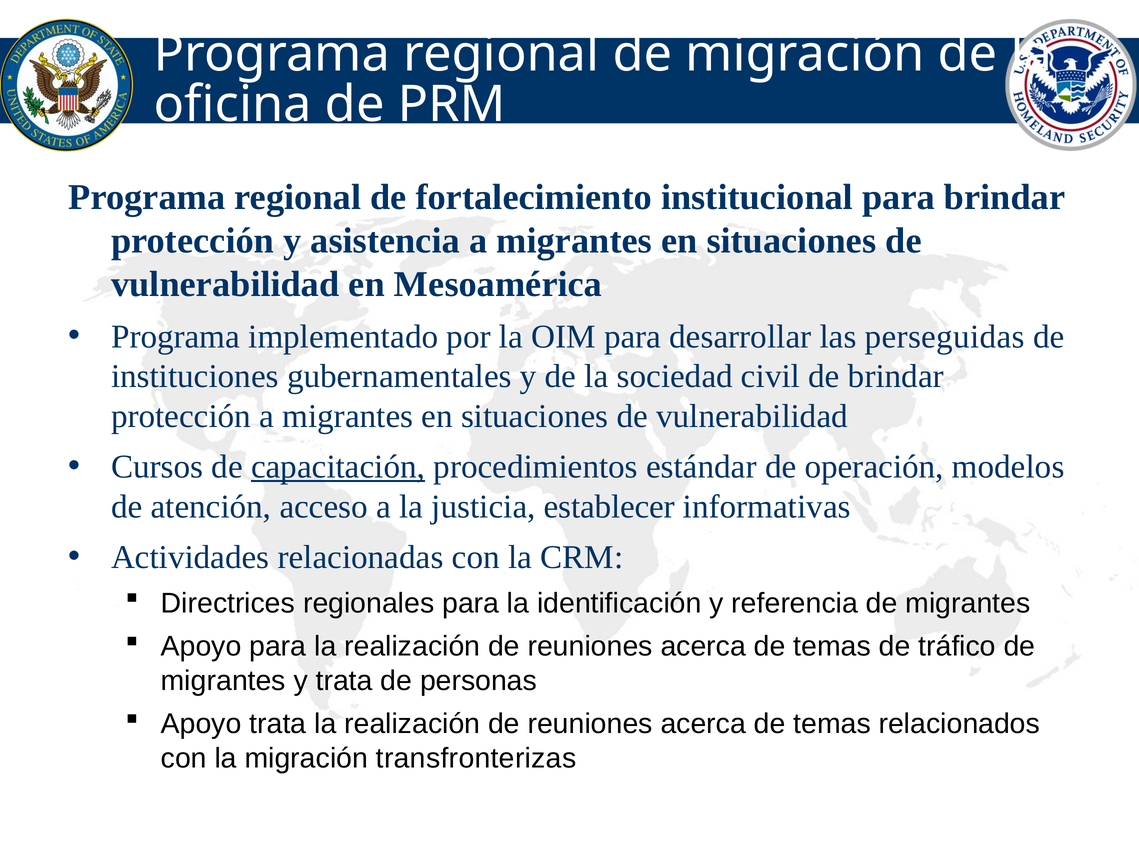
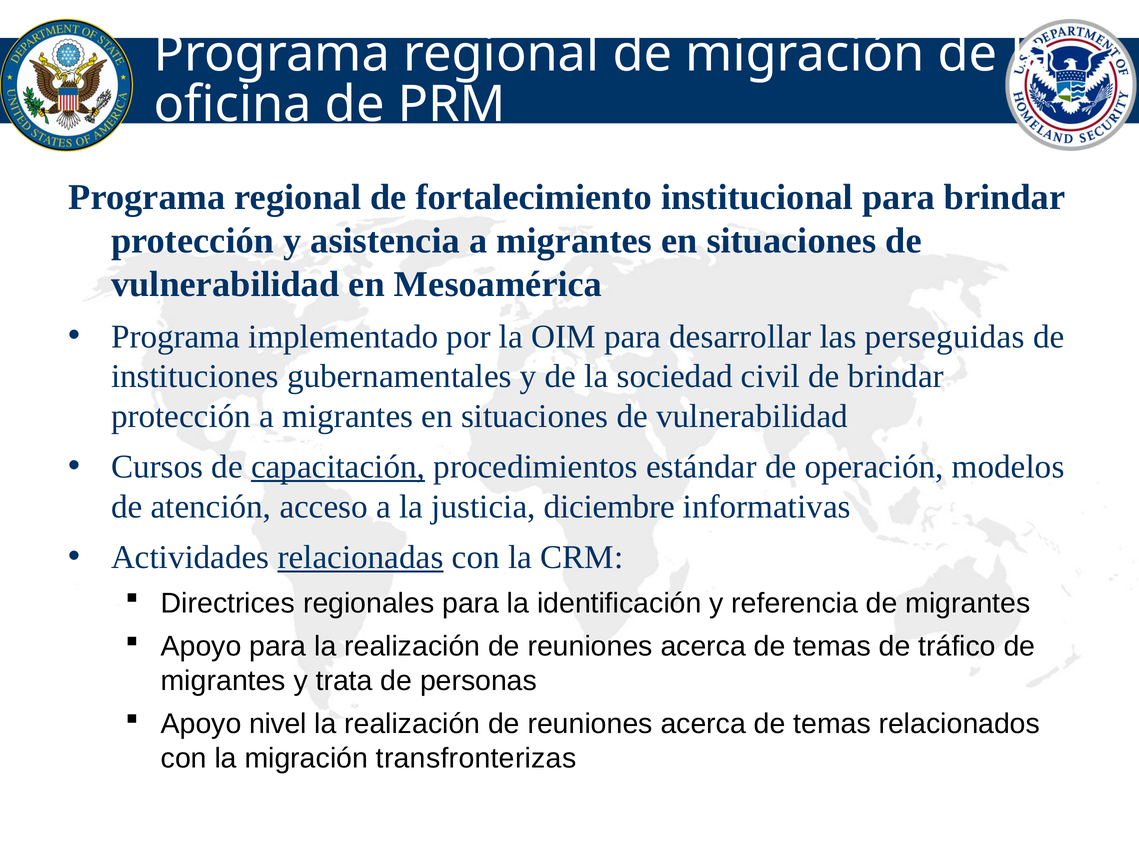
establecer: establecer -> diciembre
relacionadas underline: none -> present
Apoyo trata: trata -> nivel
